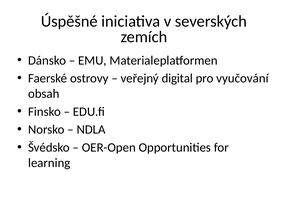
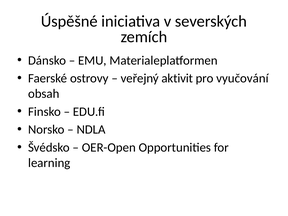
digital: digital -> aktivit
